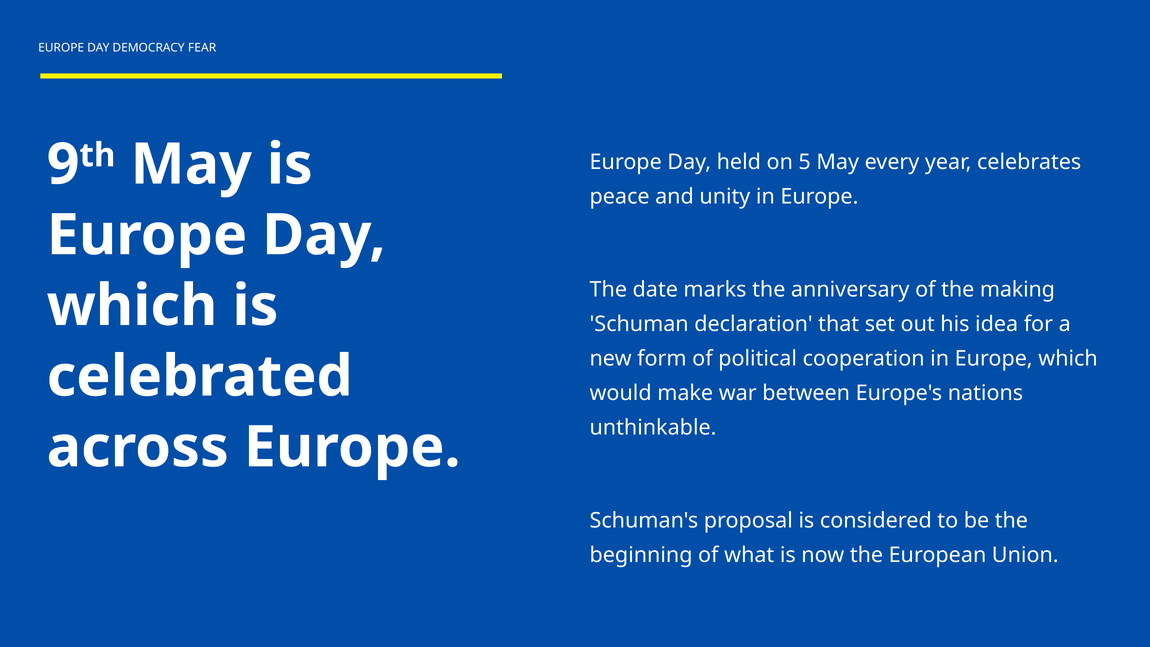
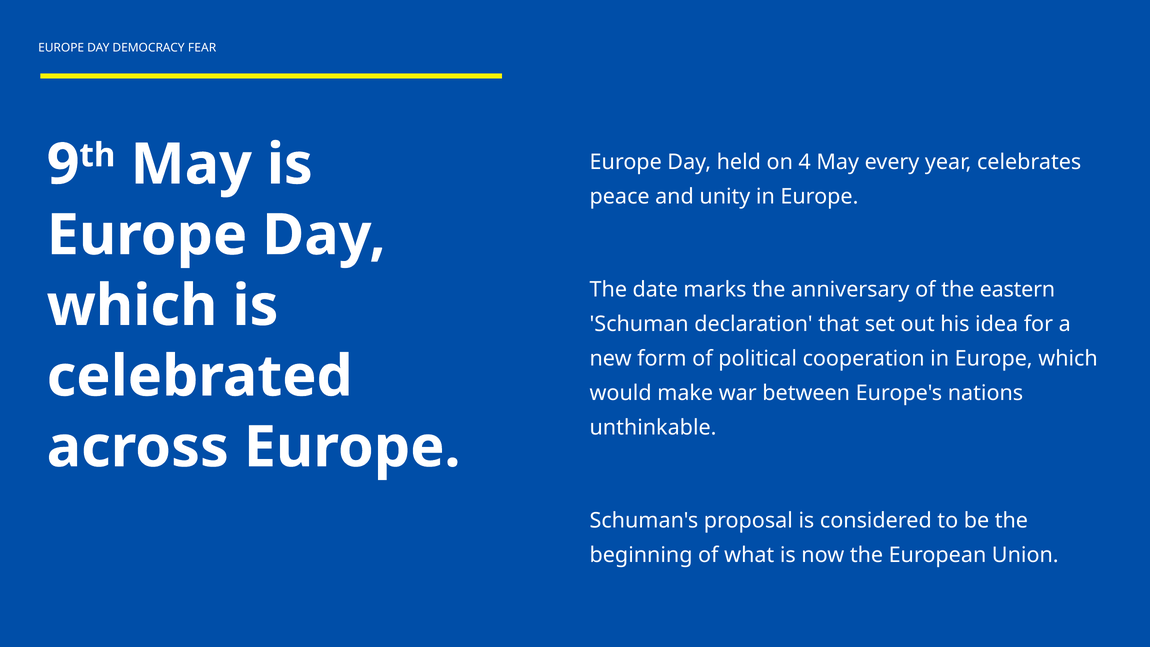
5: 5 -> 4
making: making -> eastern
